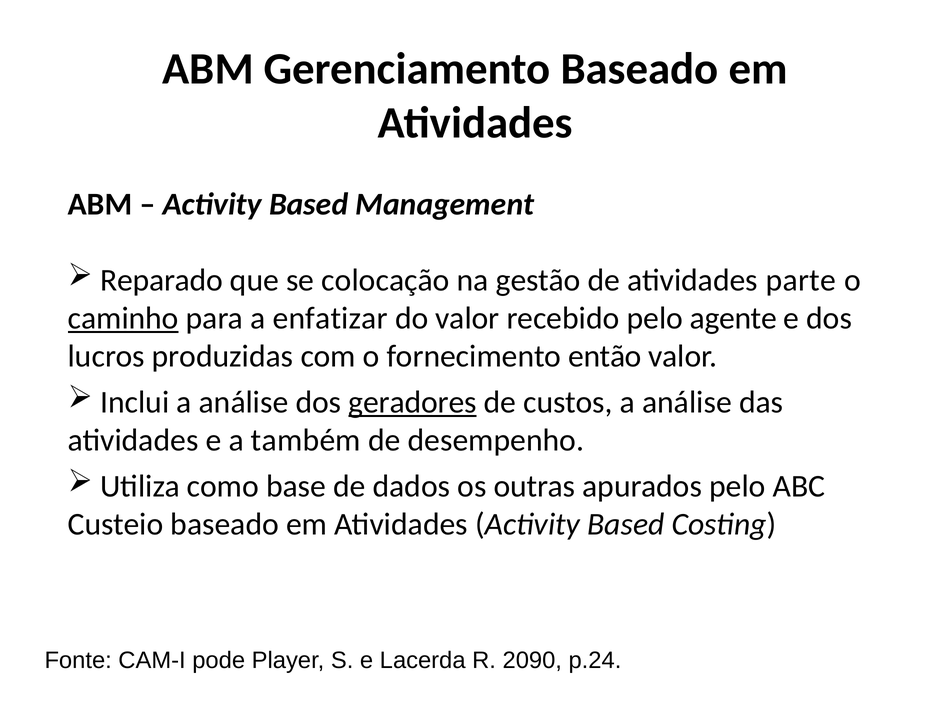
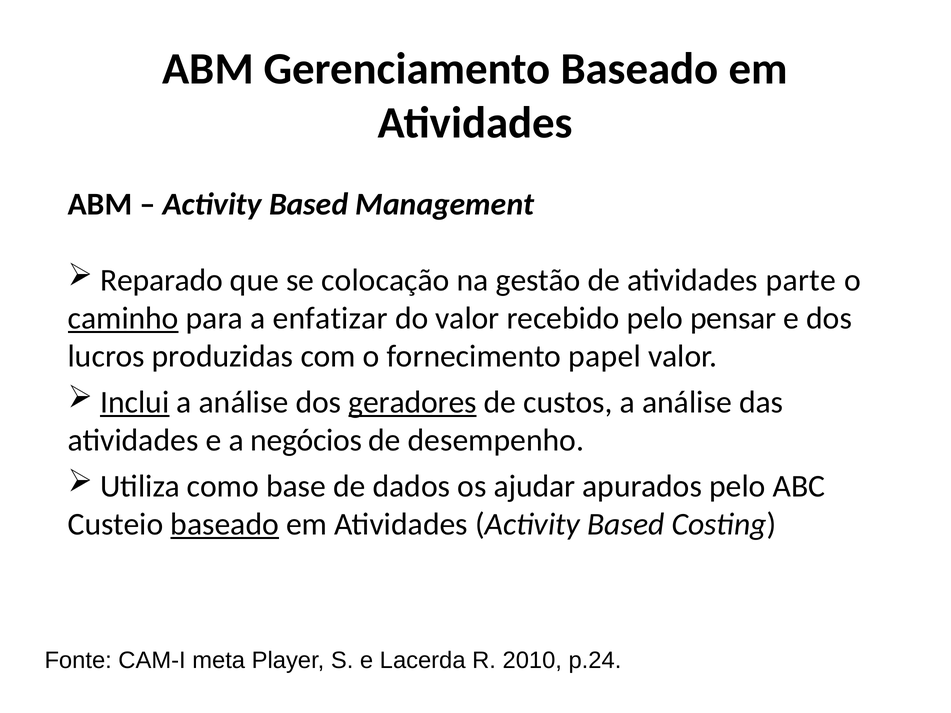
agente: agente -> pensar
então: então -> papel
Inclui underline: none -> present
também: também -> negócios
outras: outras -> ajudar
baseado at (225, 524) underline: none -> present
pode: pode -> meta
2090: 2090 -> 2010
